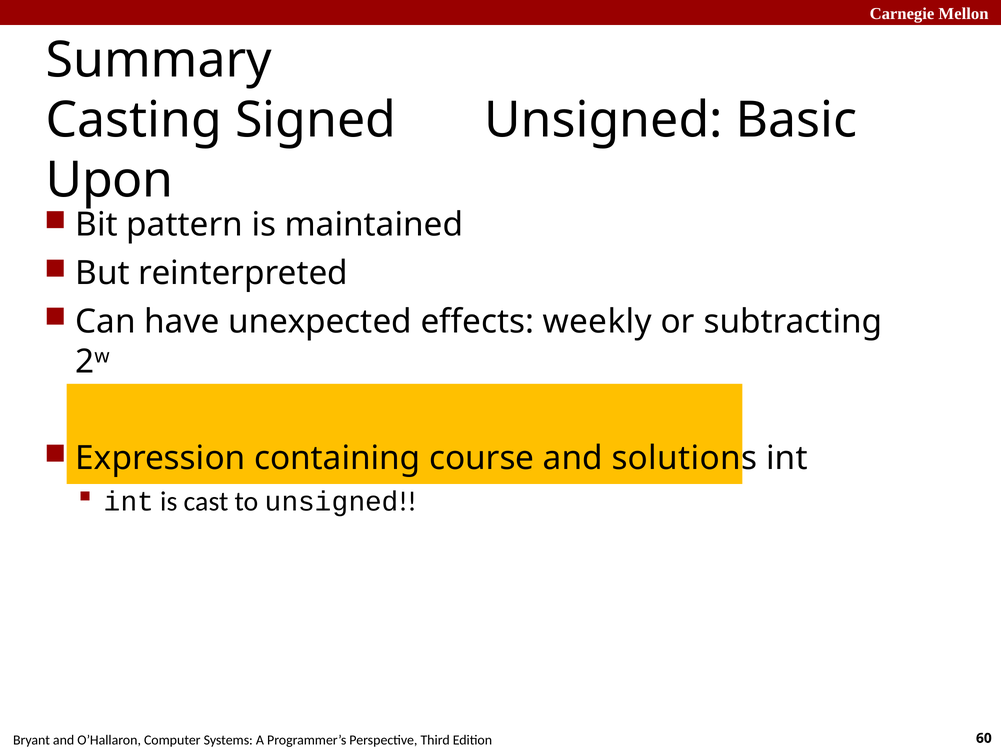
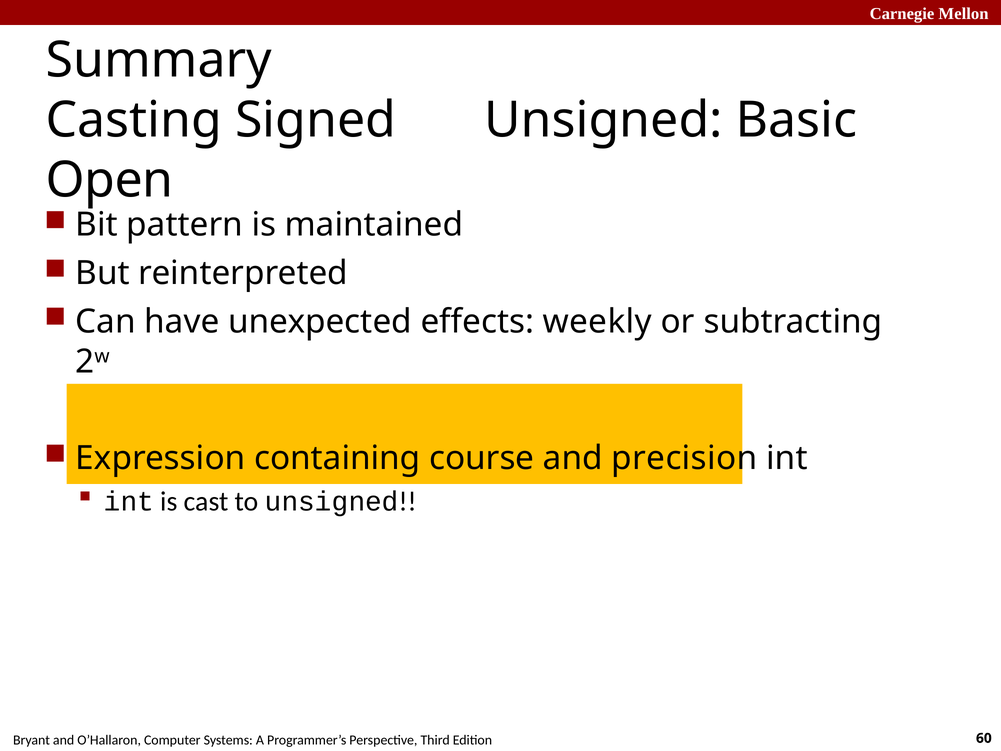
Upon: Upon -> Open
solutions: solutions -> precision
